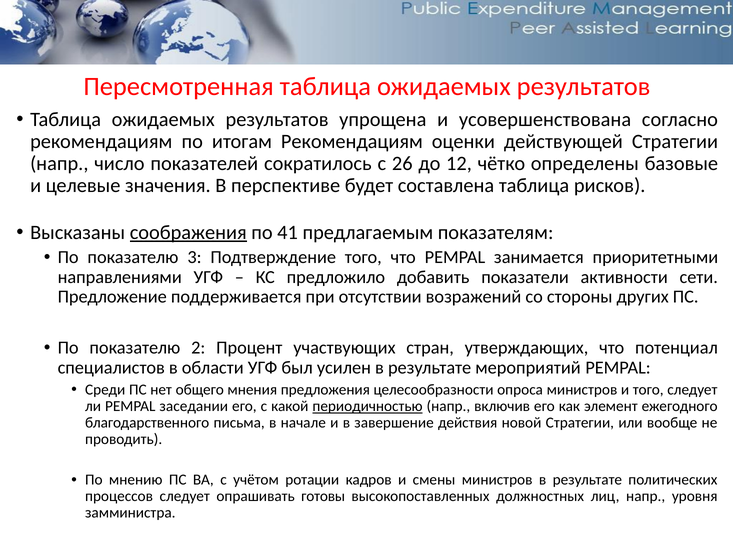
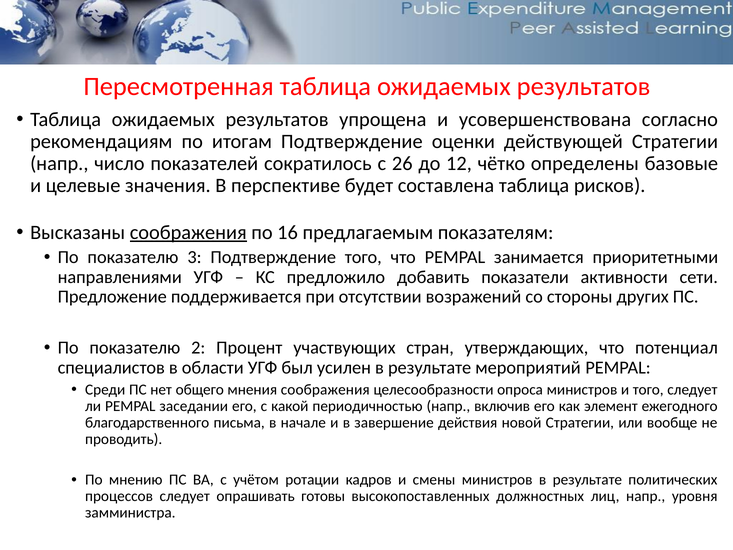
итогам Рекомендациям: Рекомендациям -> Подтверждение
41: 41 -> 16
мнения предложения: предложения -> соображения
периодичностью underline: present -> none
